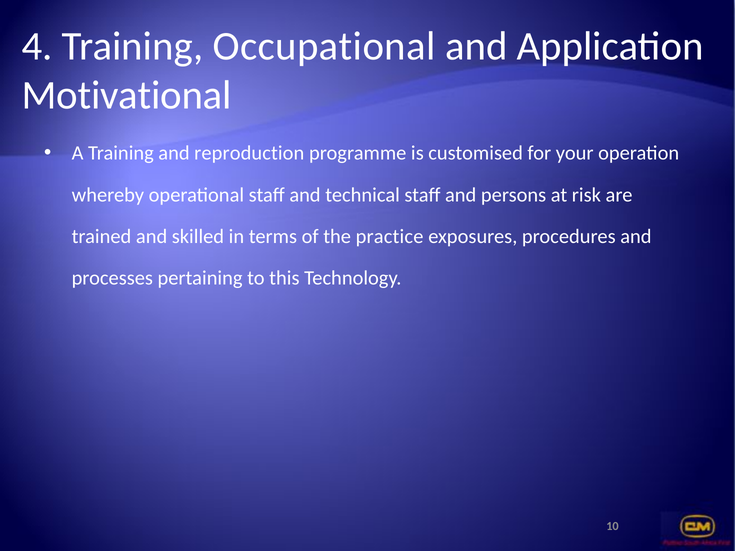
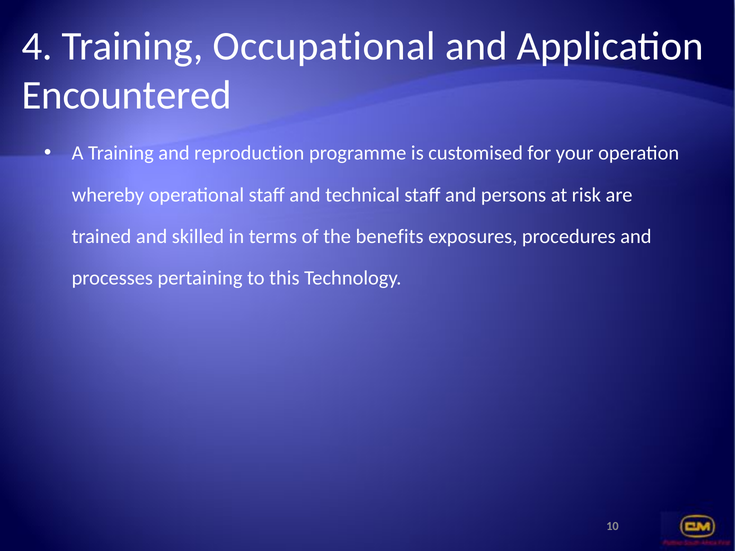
Motivational: Motivational -> Encountered
practice: practice -> benefits
